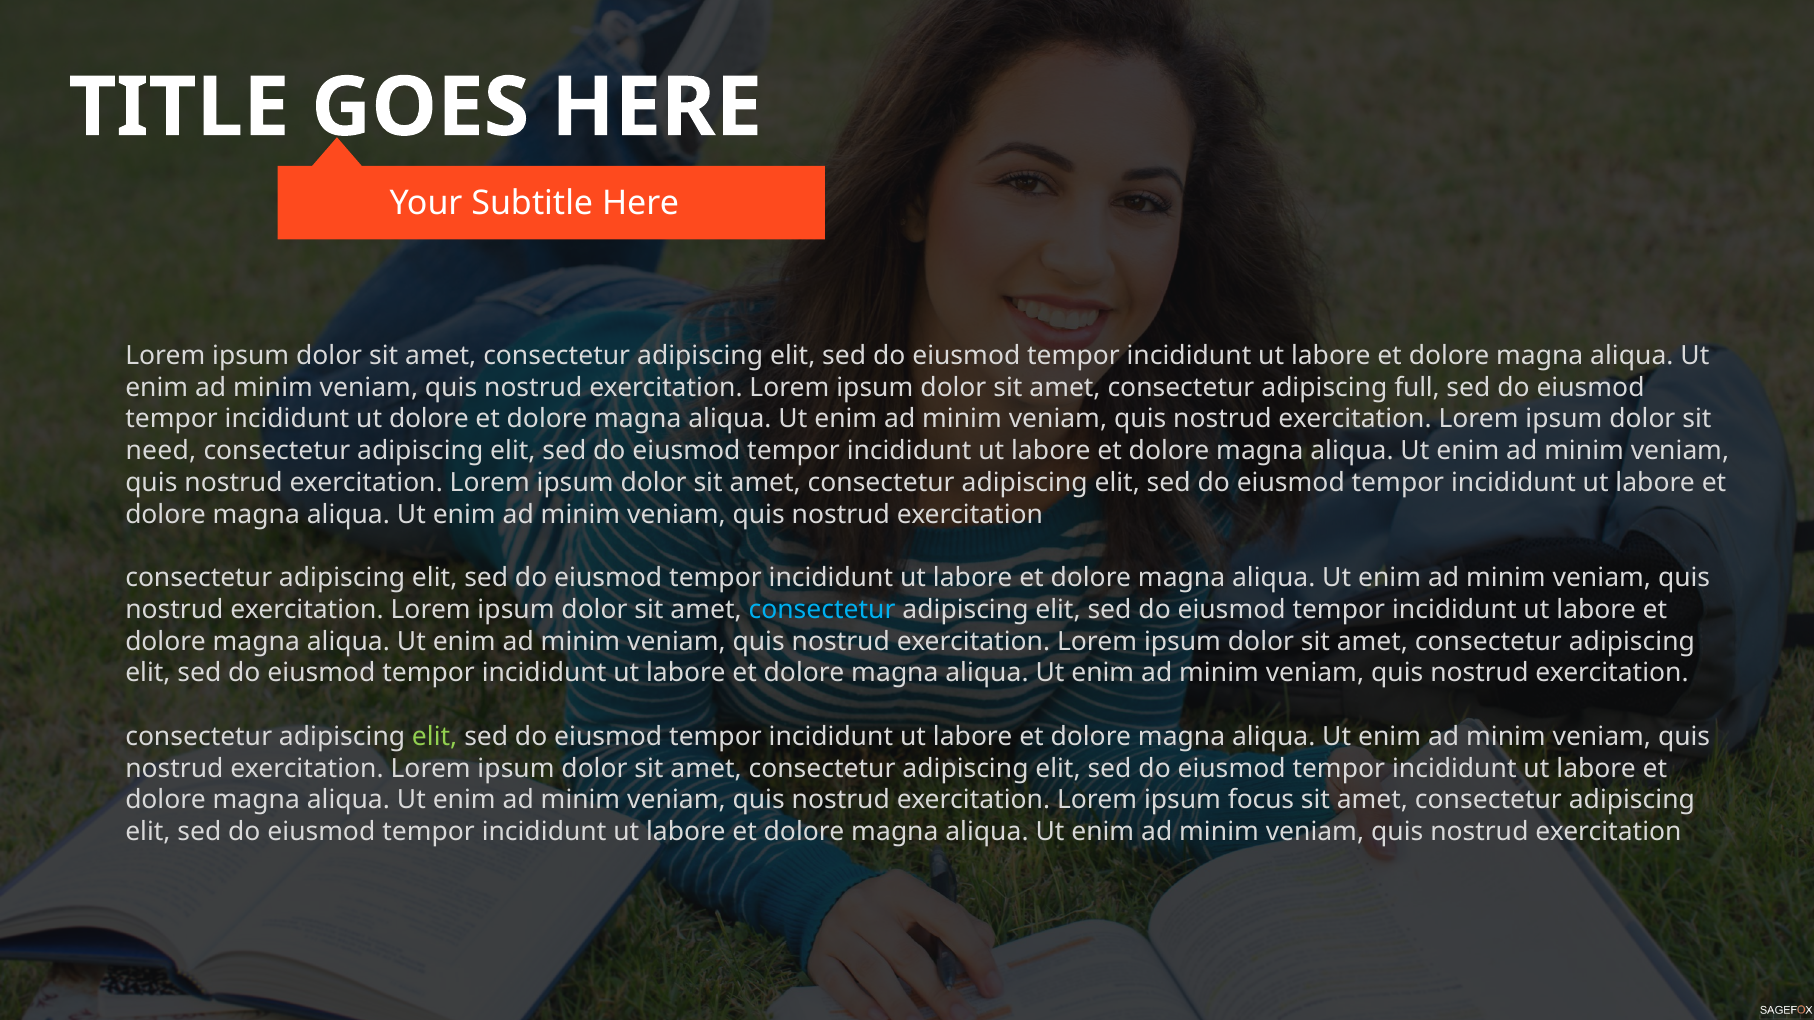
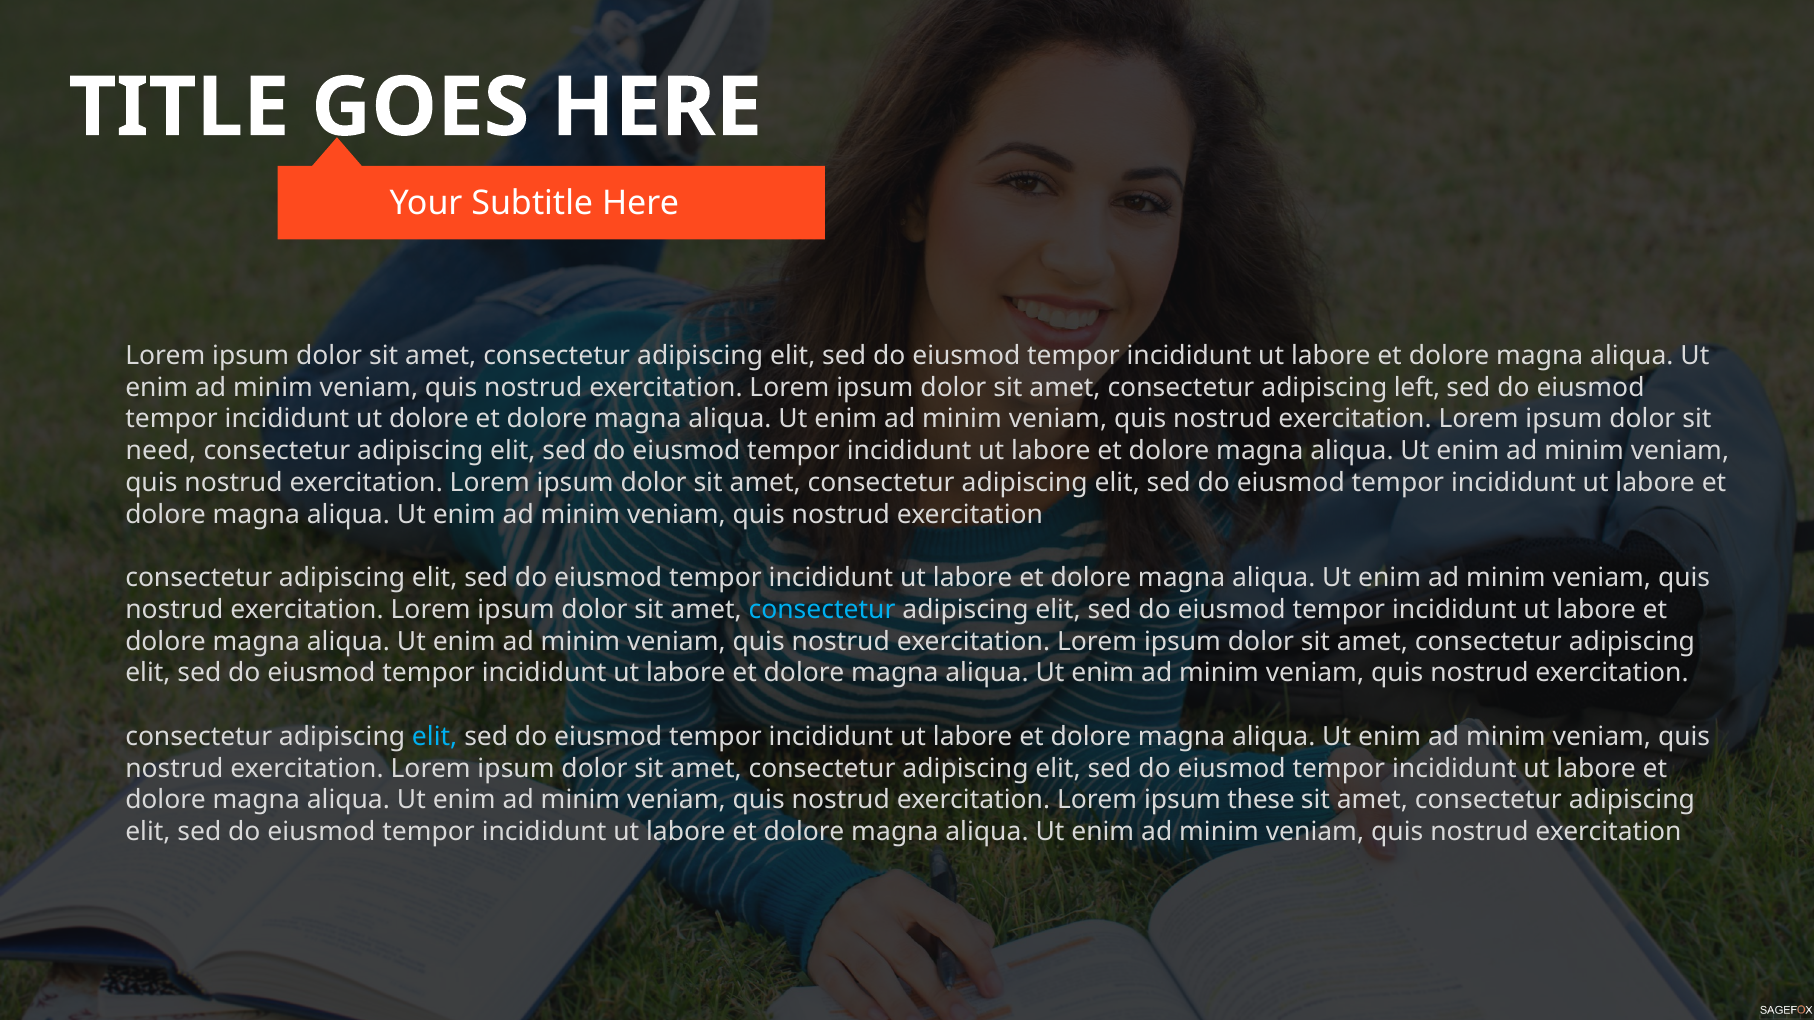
full: full -> left
elit at (435, 737) colour: light green -> light blue
focus: focus -> these
